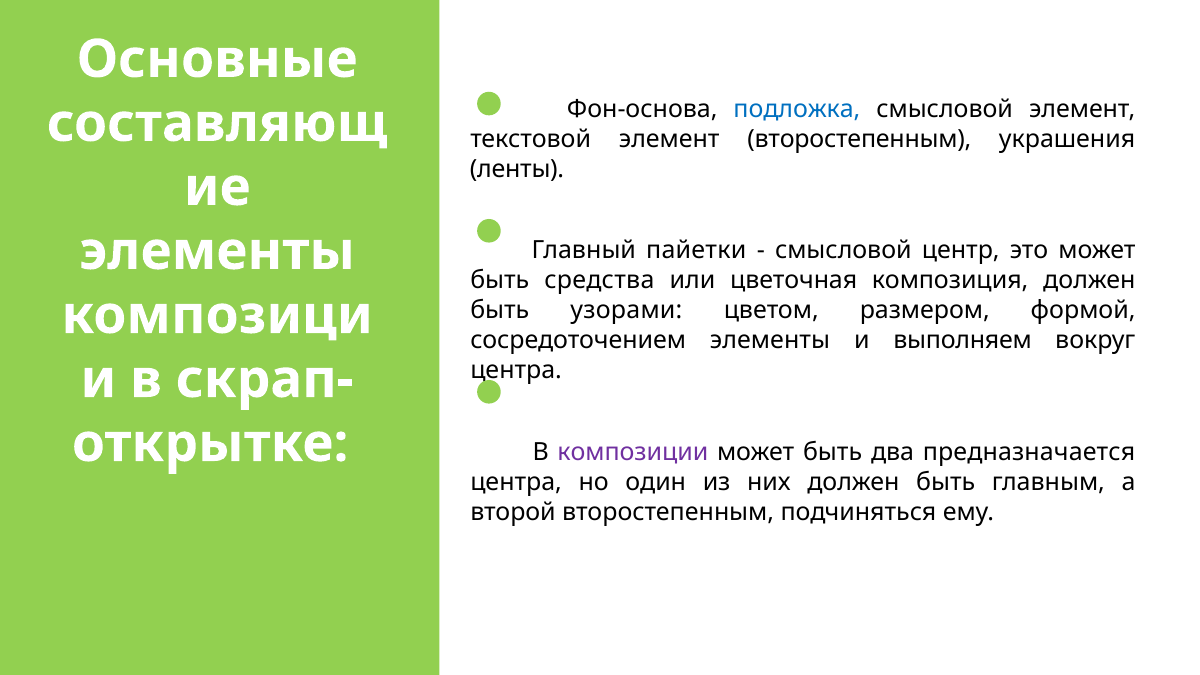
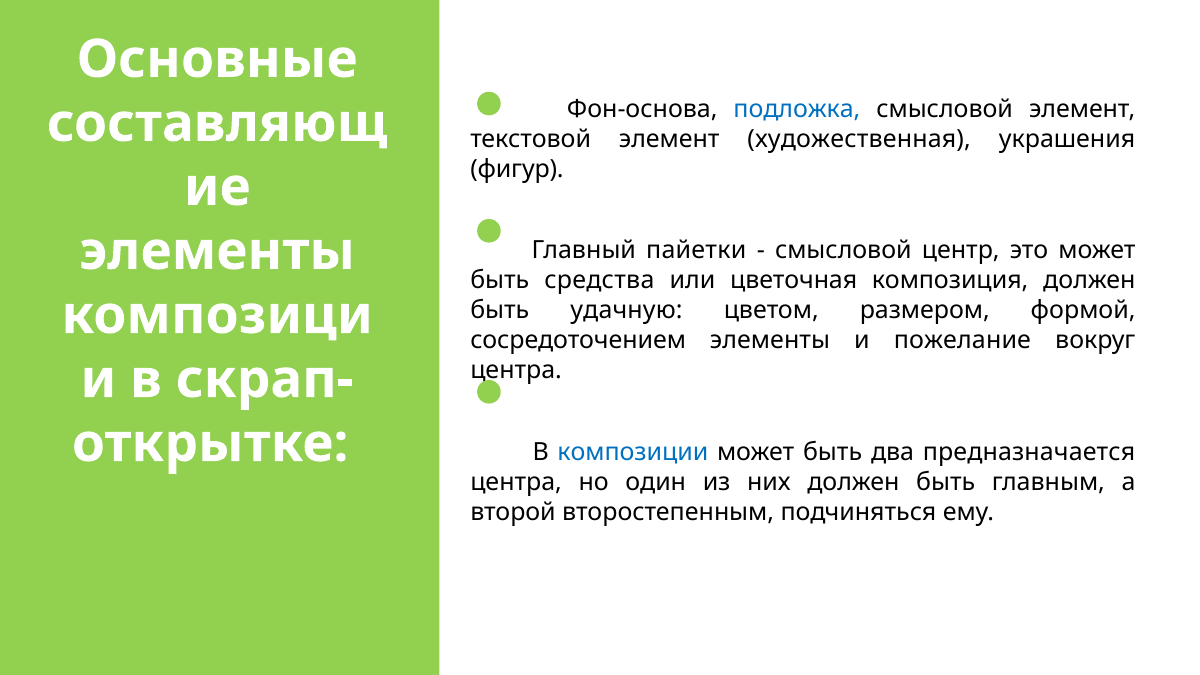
элемент второстепенным: второстепенным -> художественная
ленты: ленты -> фигур
узорами: узорами -> удачную
выполняем: выполняем -> пожелание
композиции colour: purple -> blue
